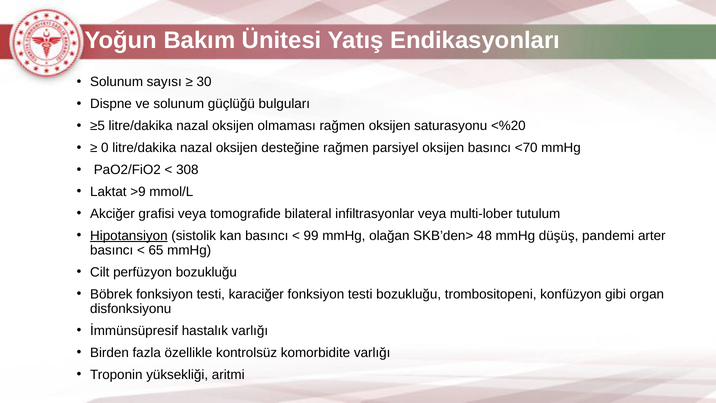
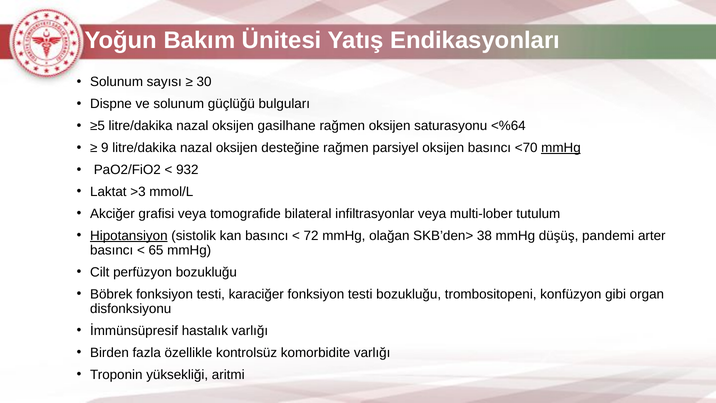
olmaması: olmaması -> gasilhane
<%20: <%20 -> <%64
0: 0 -> 9
mmHg at (561, 148) underline: none -> present
308: 308 -> 932
>9: >9 -> >3
99: 99 -> 72
48: 48 -> 38
